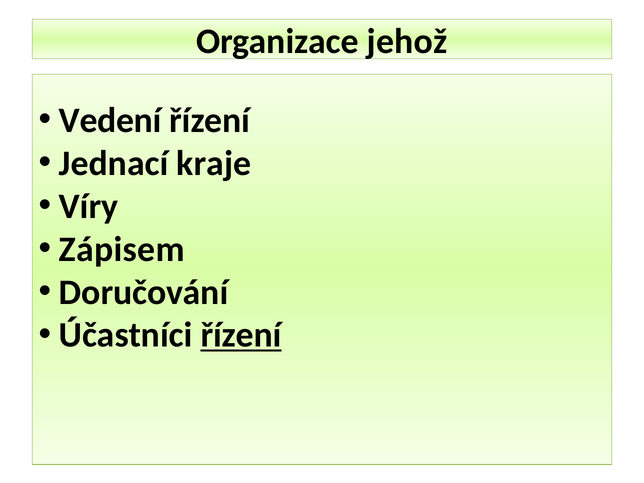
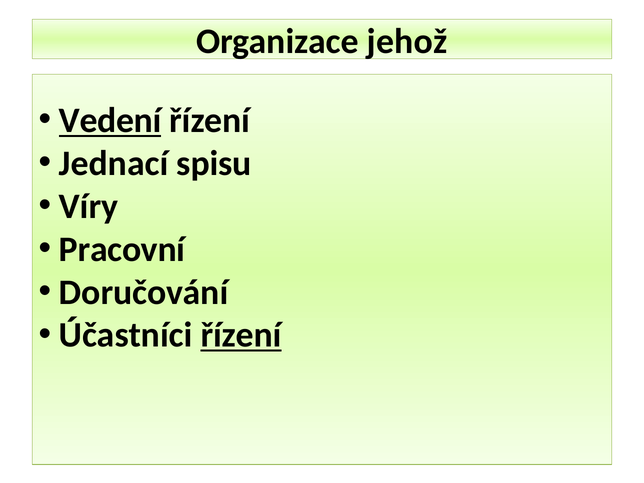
Vedení underline: none -> present
kraje: kraje -> spisu
Zápisem: Zápisem -> Pracovní
